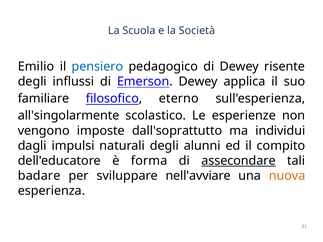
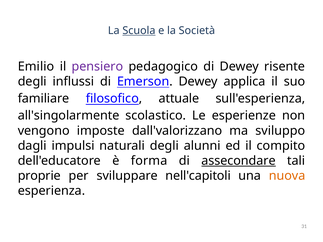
Scuola underline: none -> present
pensiero colour: blue -> purple
eterno: eterno -> attuale
dall'soprattutto: dall'soprattutto -> dall'valorizzano
individui: individui -> sviluppo
badare: badare -> proprie
nell'avviare: nell'avviare -> nell'capitoli
